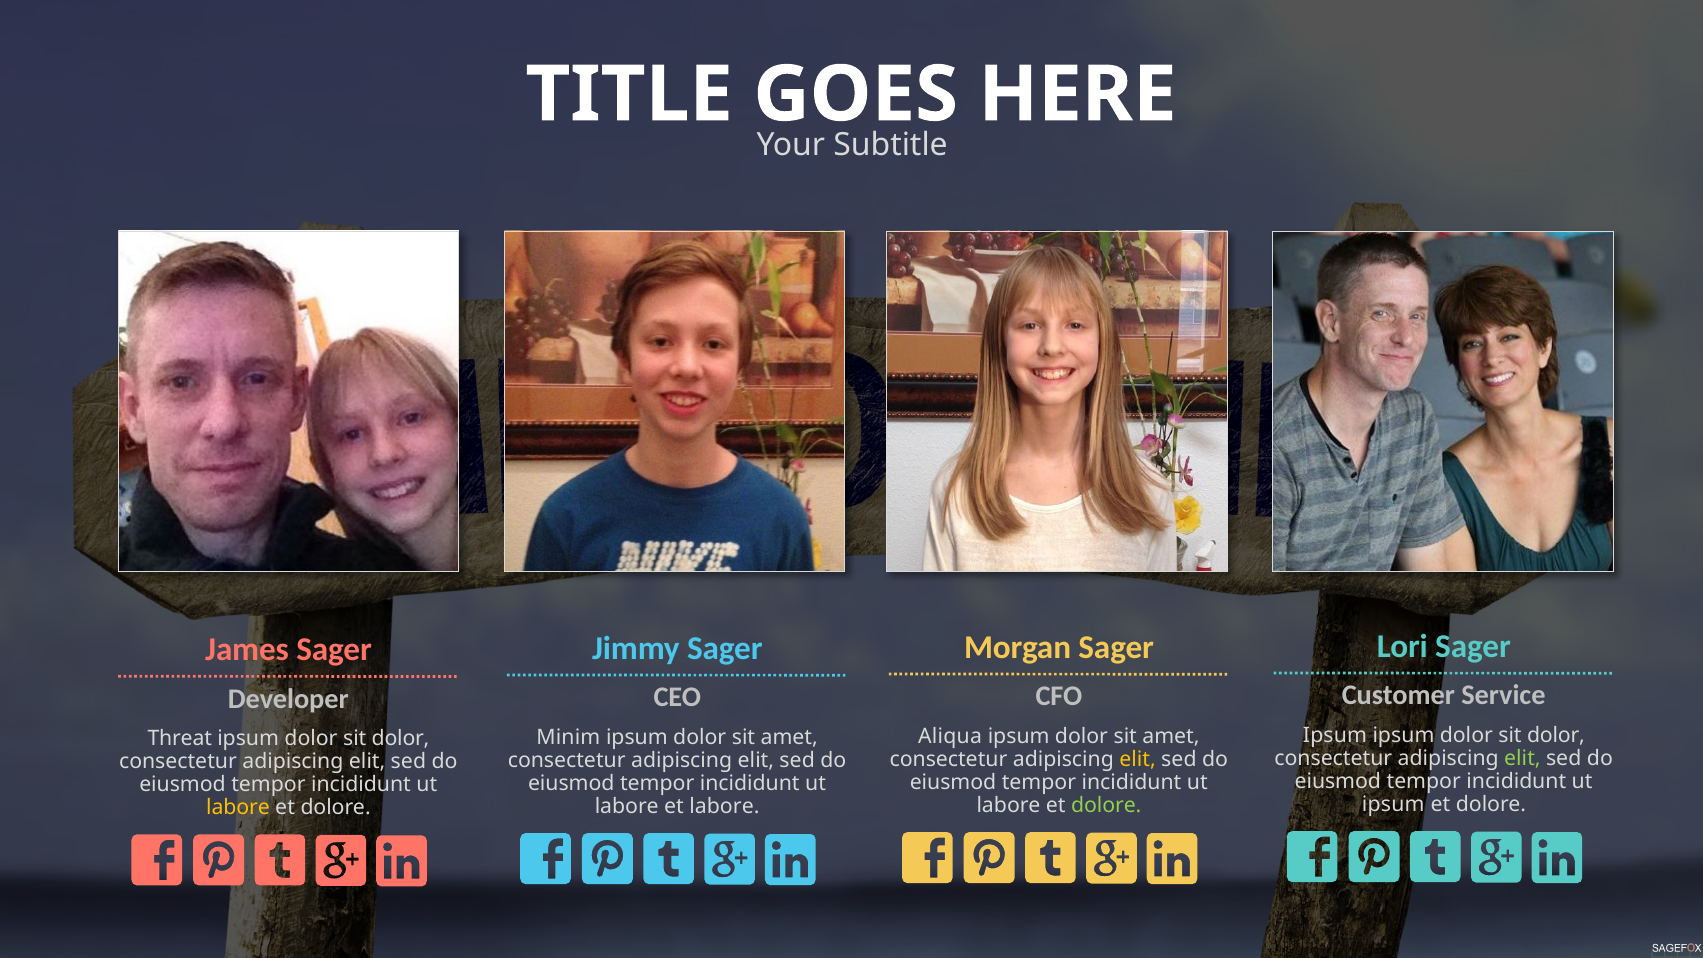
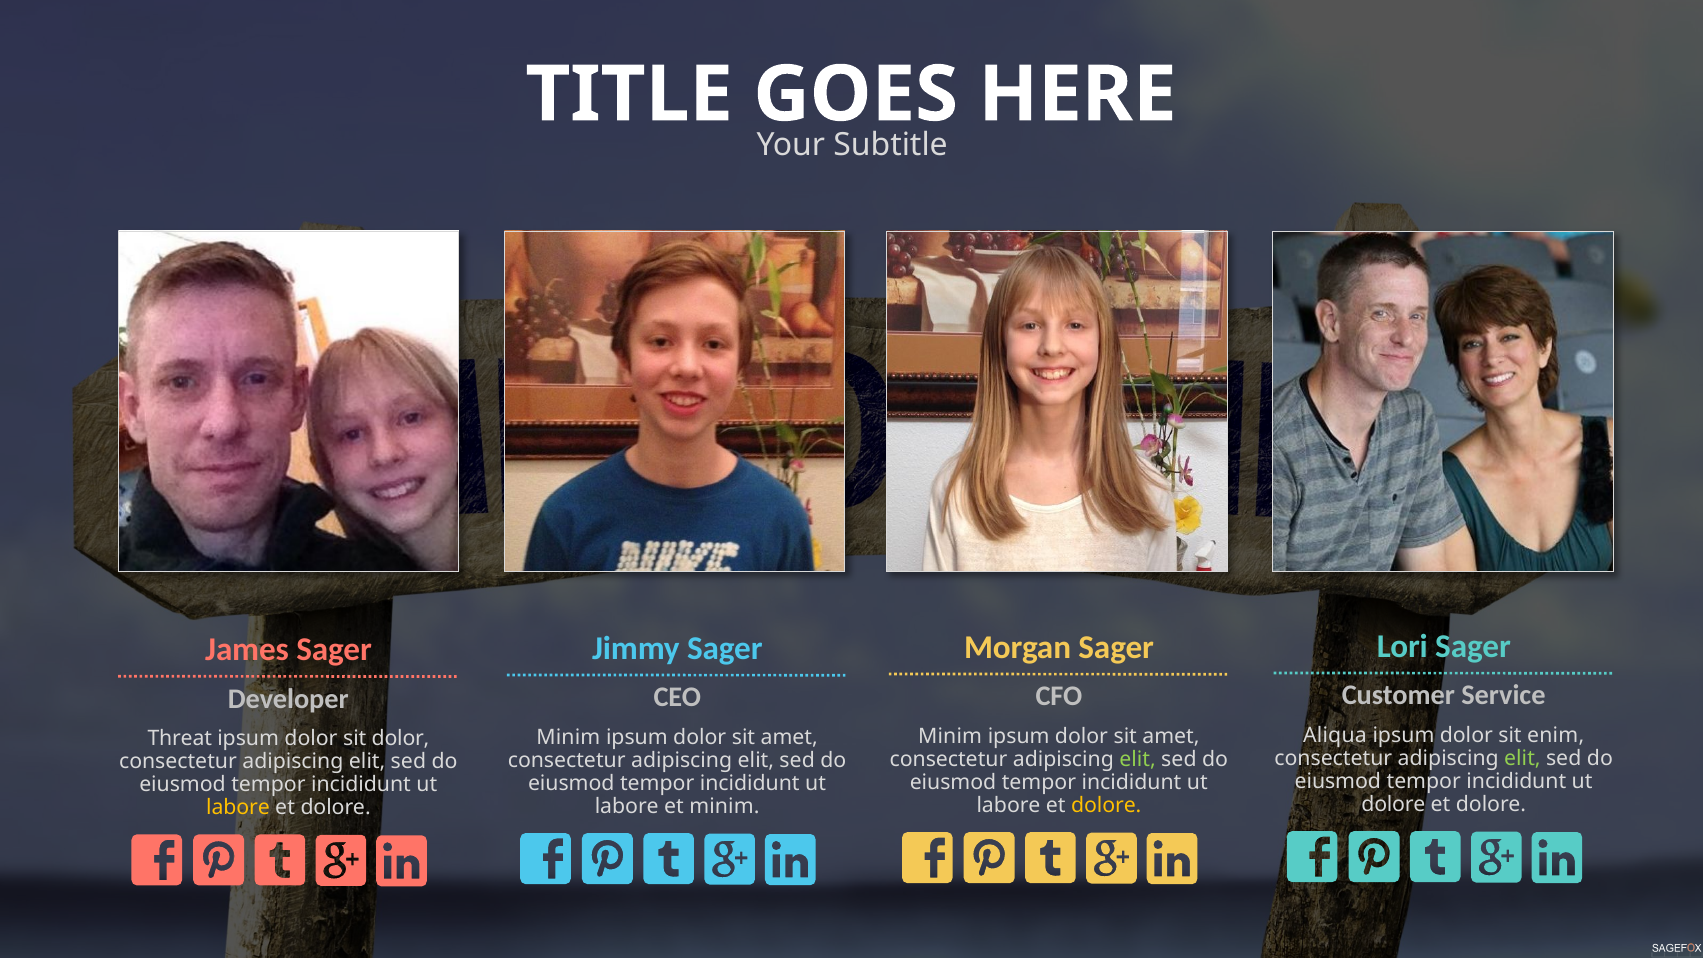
Ipsum at (1335, 736): Ipsum -> Aliqua
dolor at (1556, 736): dolor -> enim
Aliqua at (950, 737): Aliqua -> Minim
elit at (1138, 760) colour: yellow -> light green
ipsum at (1393, 805): ipsum -> dolore
dolore at (1106, 806) colour: light green -> yellow
et labore: labore -> minim
